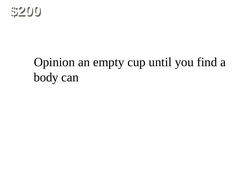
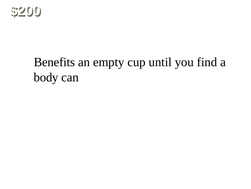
Opinion: Opinion -> Benefits
